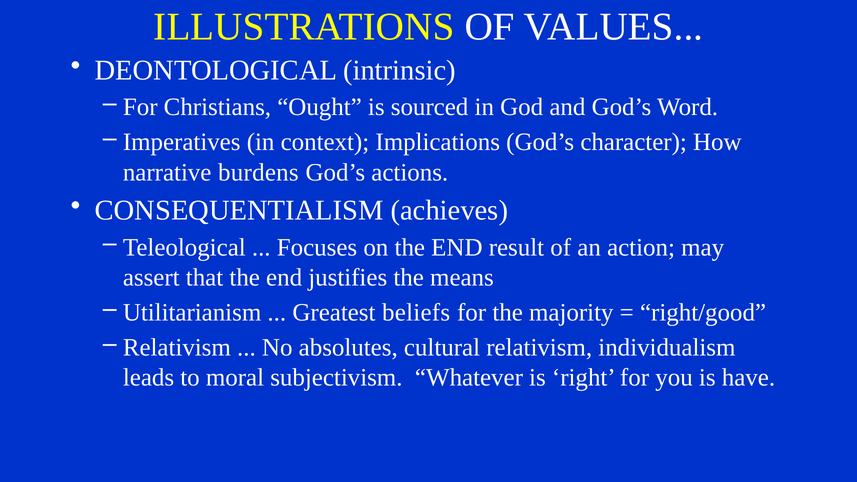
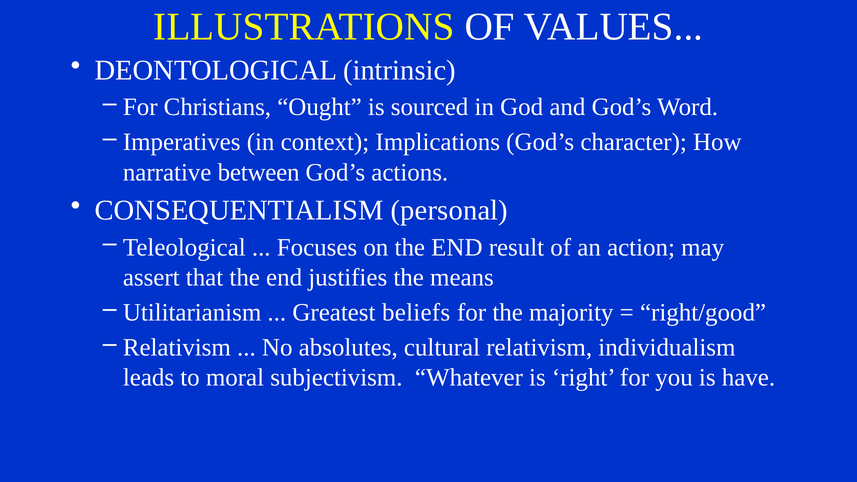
burdens: burdens -> between
achieves: achieves -> personal
